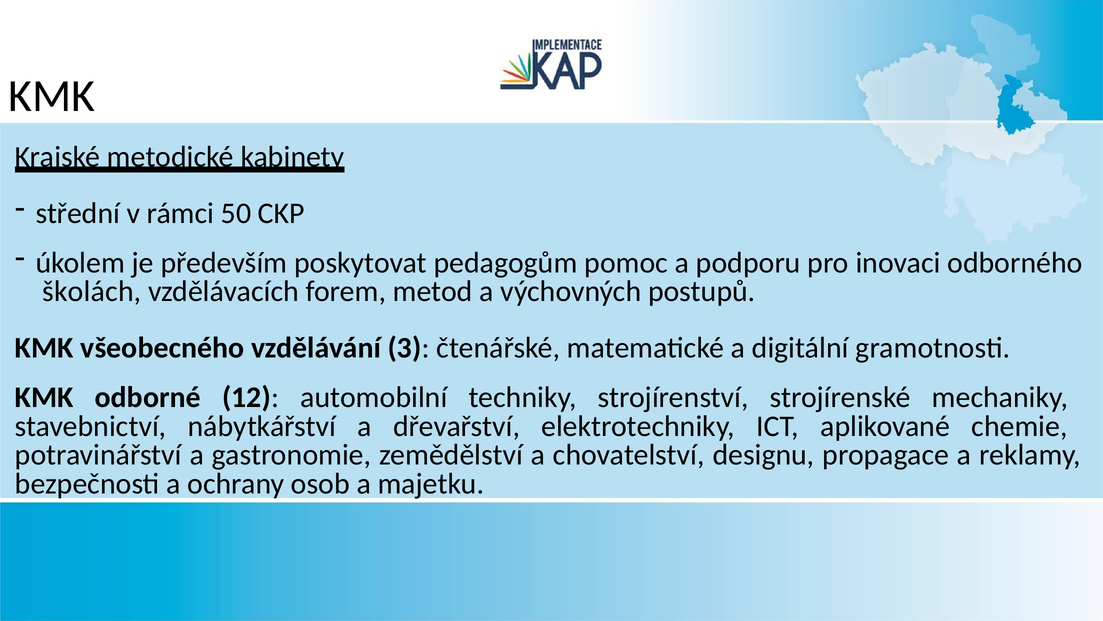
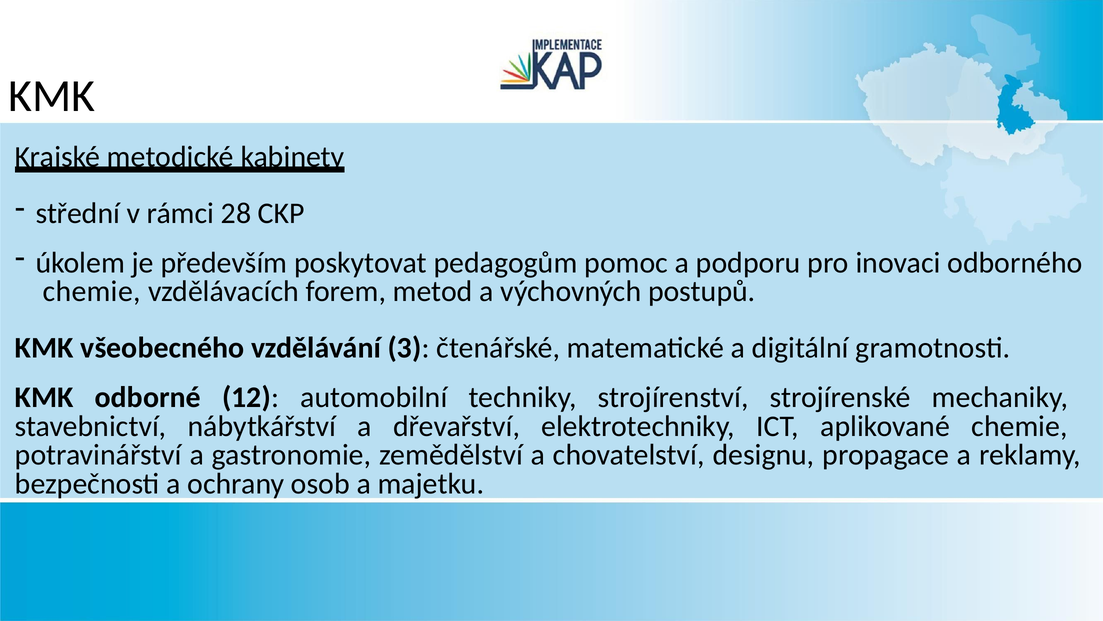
50: 50 -> 28
školách at (92, 291): školách -> chemie
